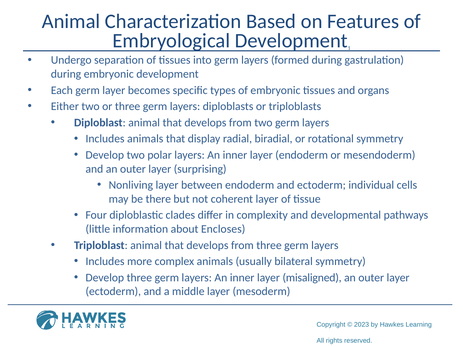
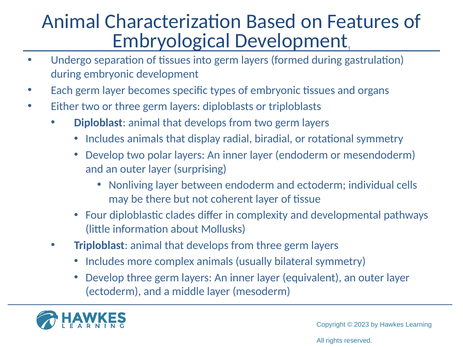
Encloses: Encloses -> Mollusks
misaligned: misaligned -> equivalent
